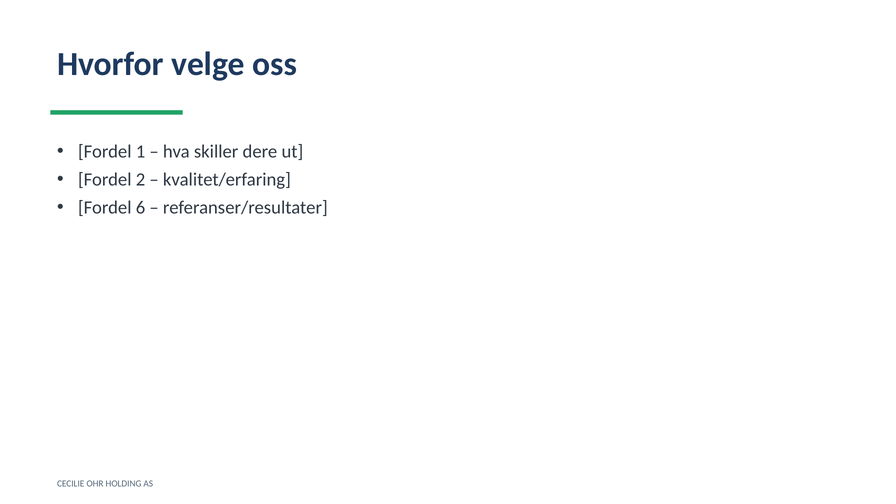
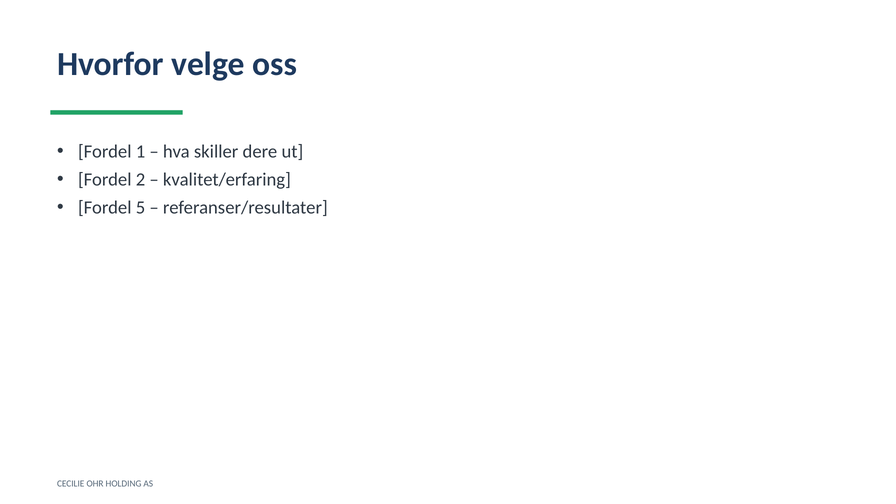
6: 6 -> 5
